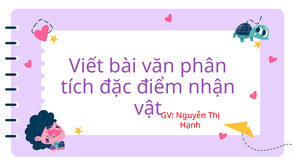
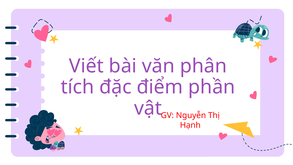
nhận: nhận -> phần
